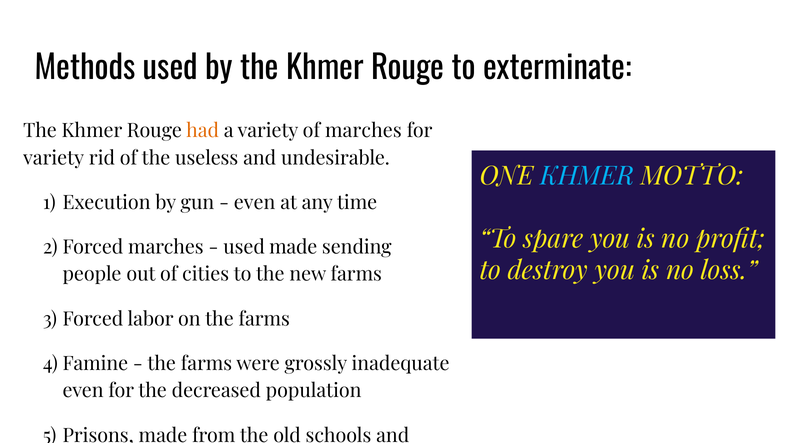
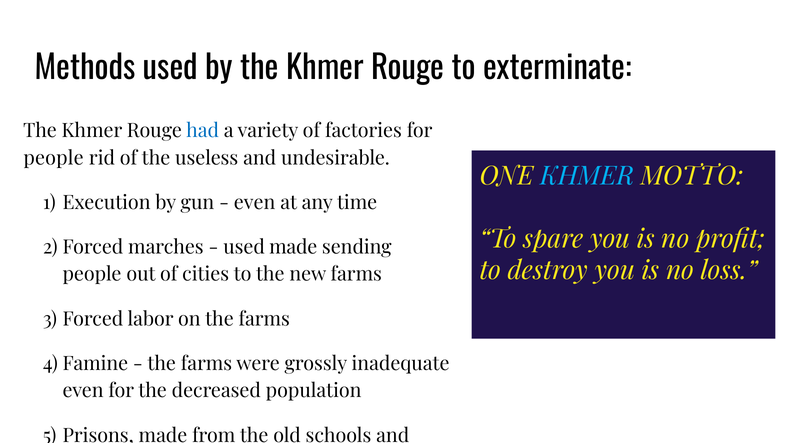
had colour: orange -> blue
of marches: marches -> factories
variety at (54, 158): variety -> people
